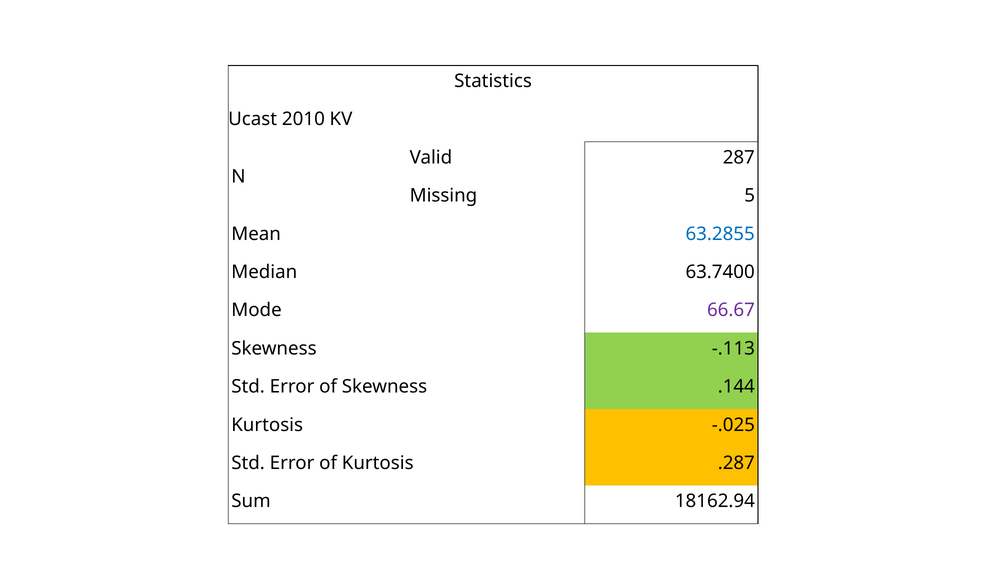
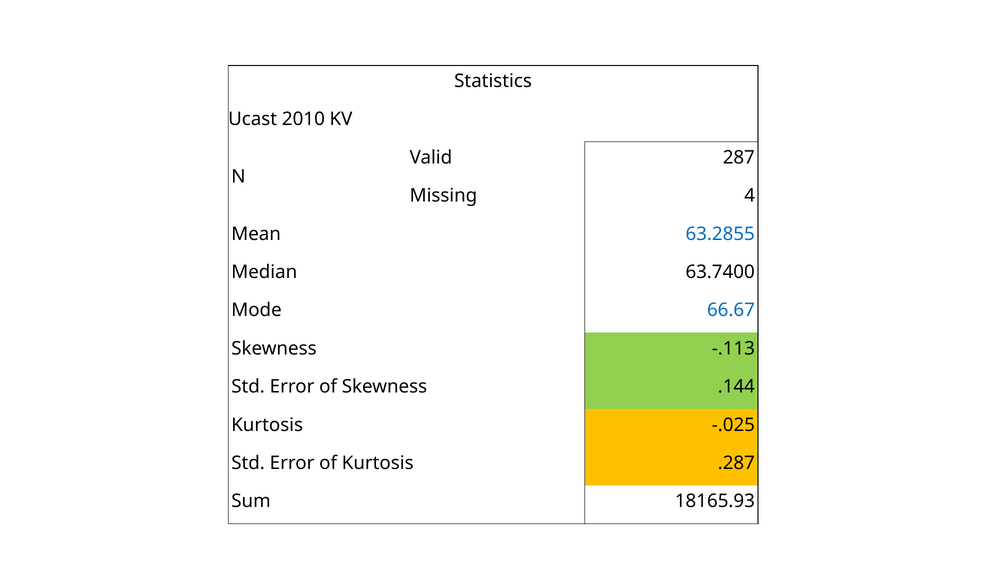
5: 5 -> 4
66.67 colour: purple -> blue
18162.94: 18162.94 -> 18165.93
